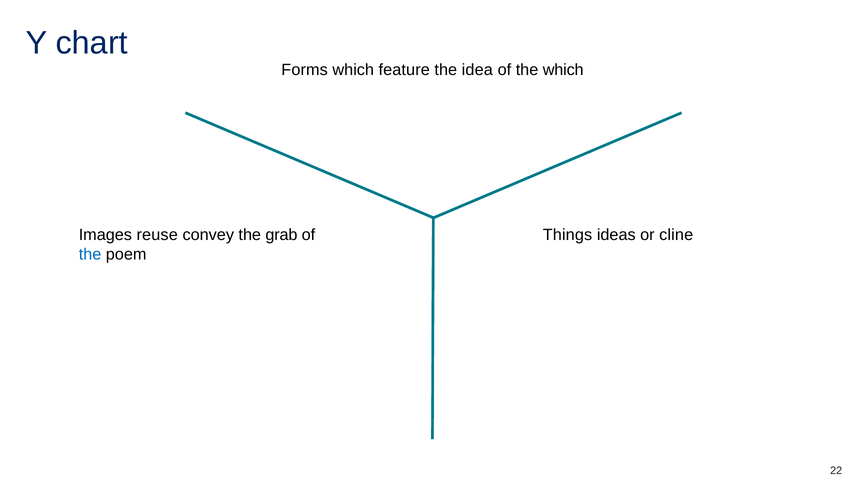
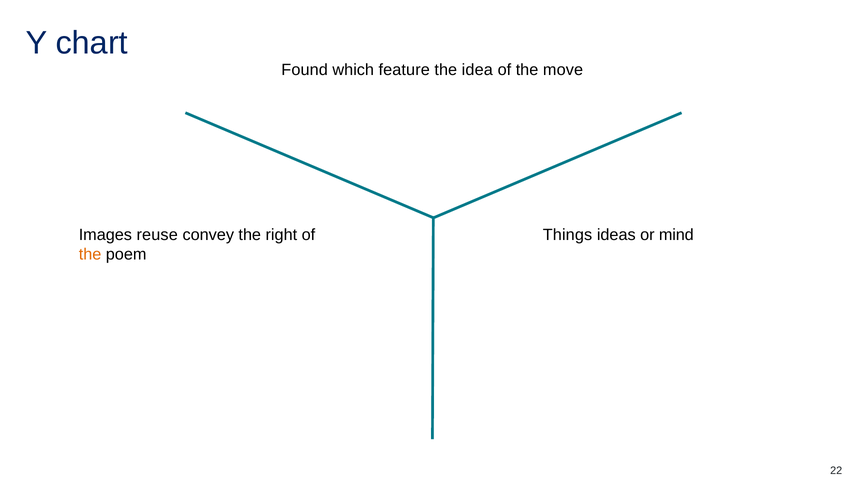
Forms: Forms -> Found
the which: which -> move
grab: grab -> right
cline: cline -> mind
the at (90, 254) colour: blue -> orange
